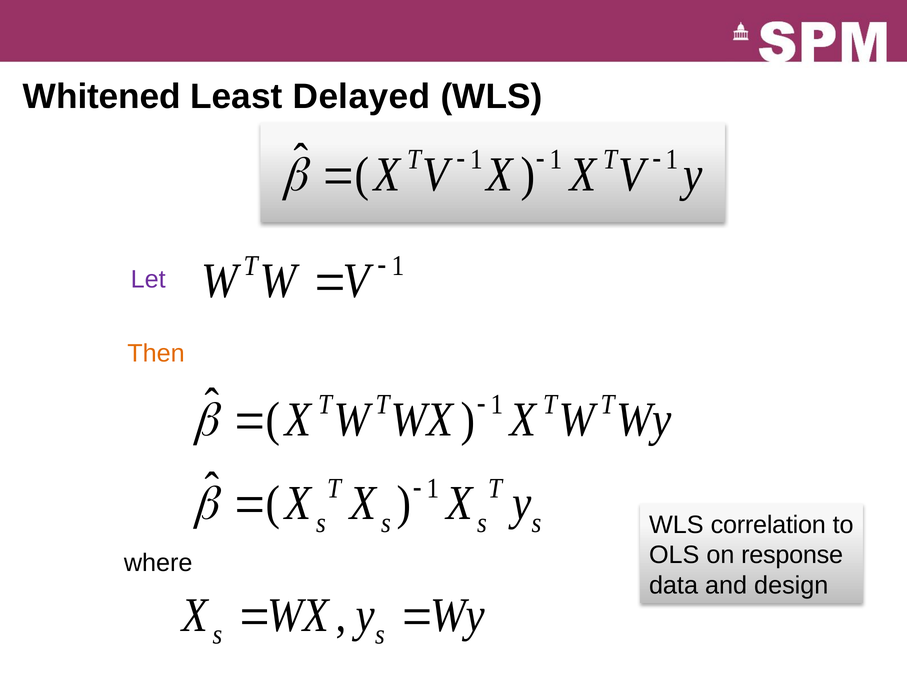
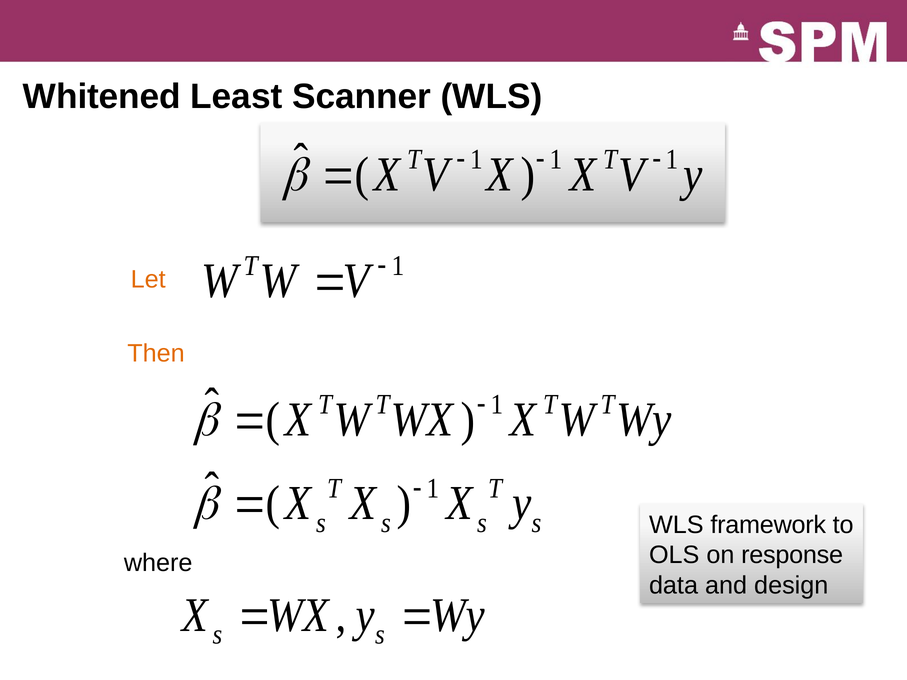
Delayed: Delayed -> Scanner
Let colour: purple -> orange
correlation: correlation -> framework
